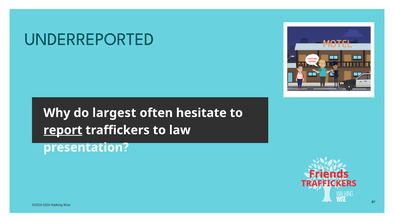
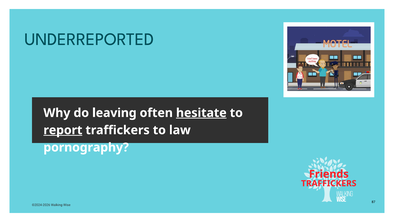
largest: largest -> leaving
hesitate underline: none -> present
presentation: presentation -> pornography
